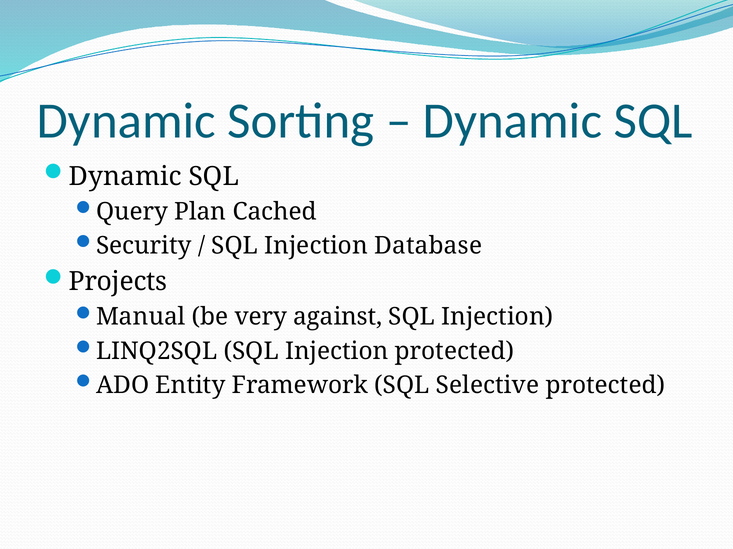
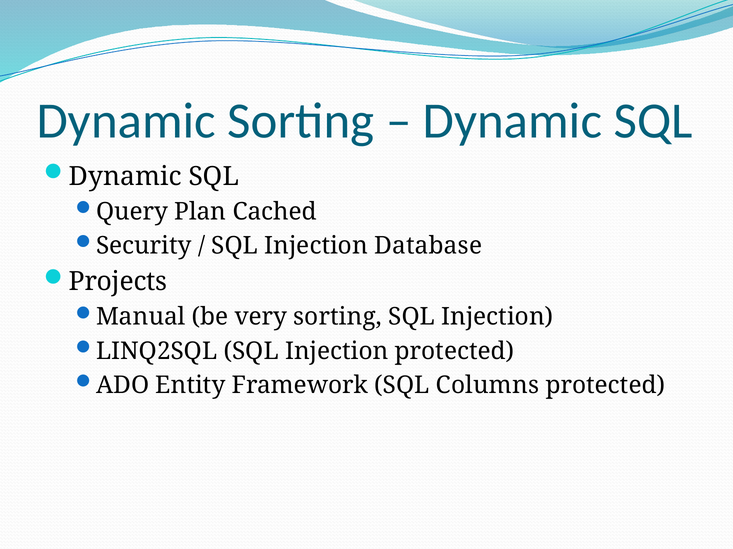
very against: against -> sorting
Selective: Selective -> Columns
